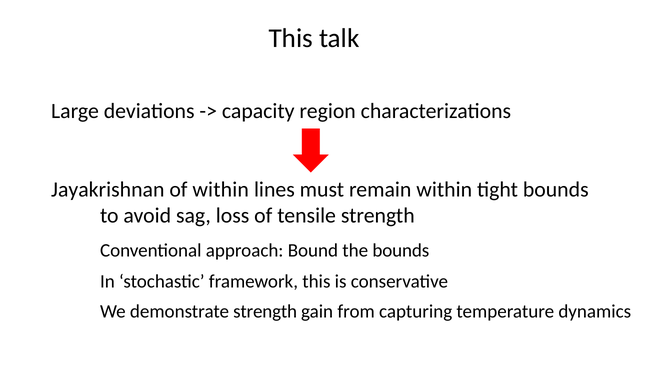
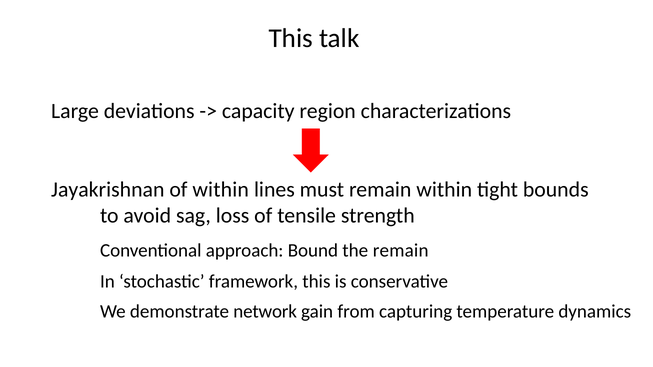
the bounds: bounds -> remain
demonstrate strength: strength -> network
